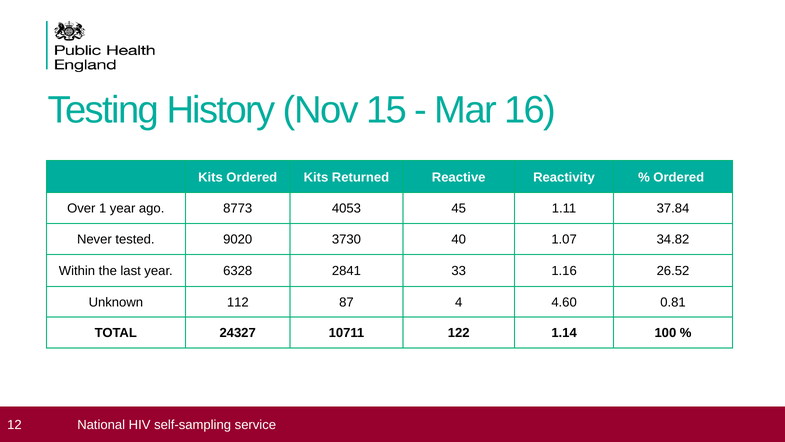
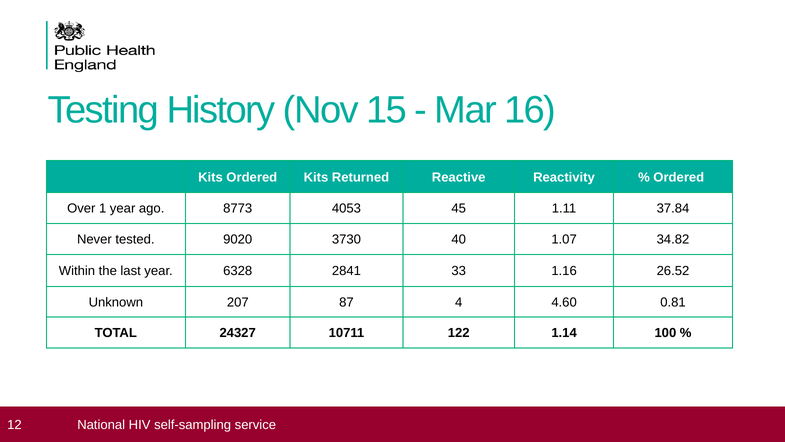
112: 112 -> 207
